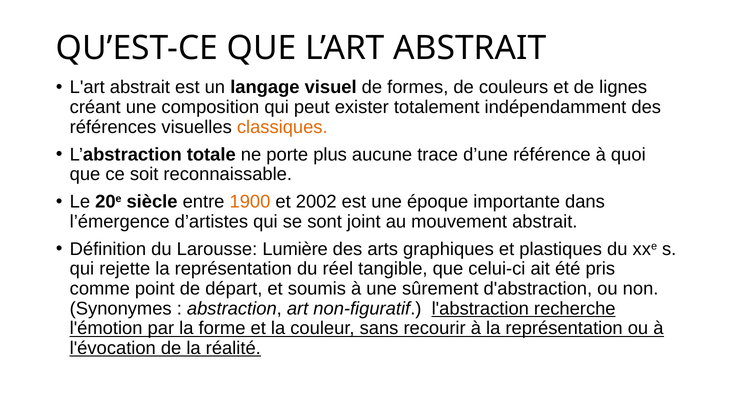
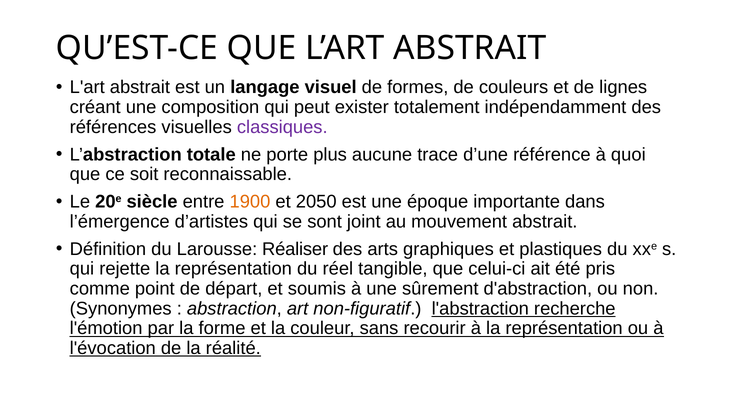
classiques colour: orange -> purple
2002: 2002 -> 2050
Lumière: Lumière -> Réaliser
